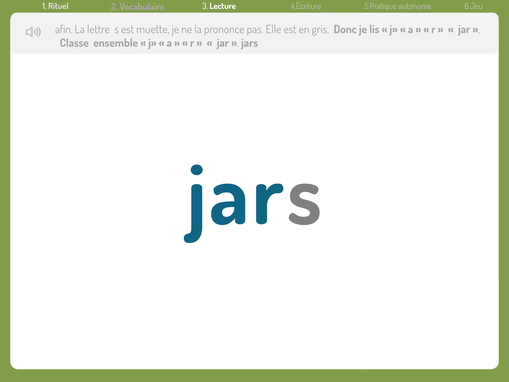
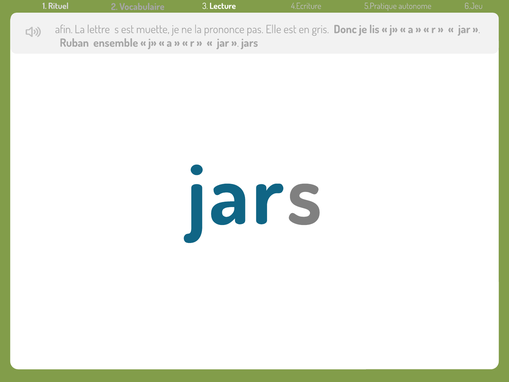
Classe: Classe -> Ruban
